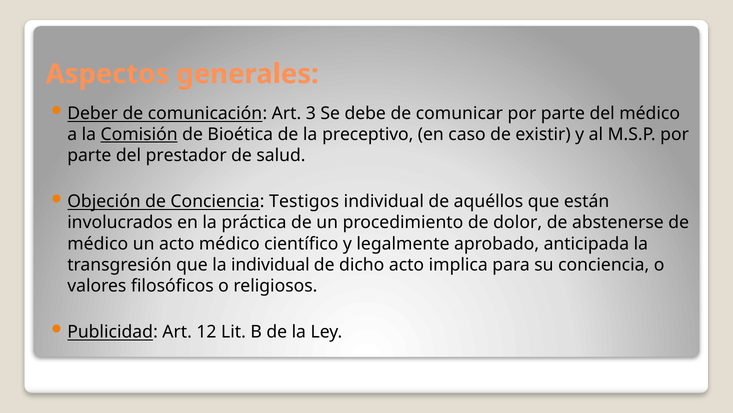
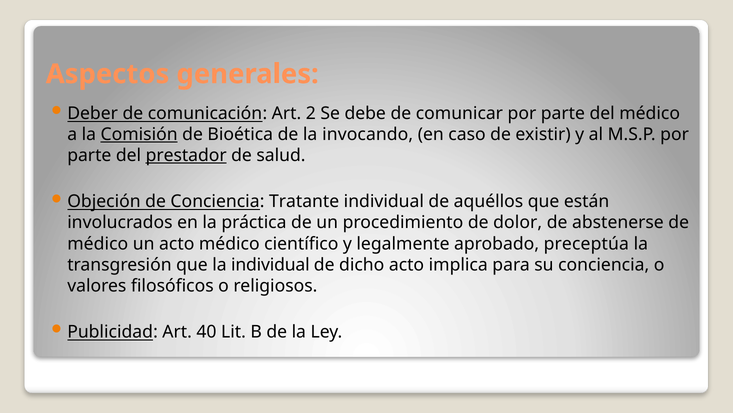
3: 3 -> 2
preceptivo: preceptivo -> invocando
prestador underline: none -> present
Testigos: Testigos -> Tratante
anticipada: anticipada -> preceptúa
12: 12 -> 40
